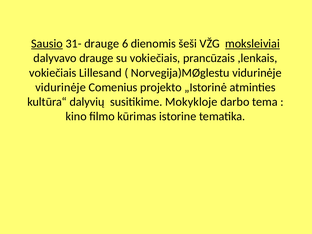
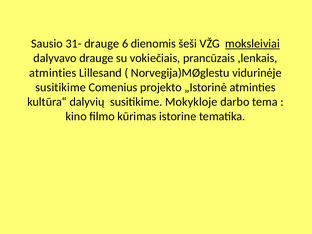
Sausio underline: present -> none
vokiečiais at (53, 73): vokiečiais -> atminties
vidurinėje at (61, 87): vidurinėje -> susitikime
